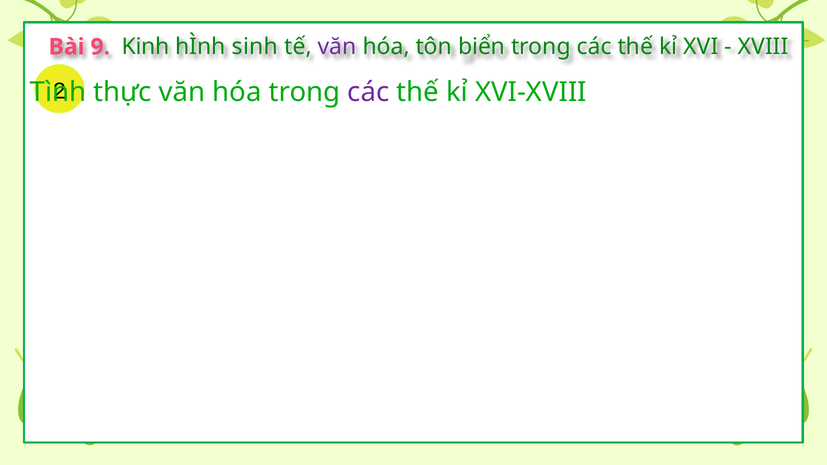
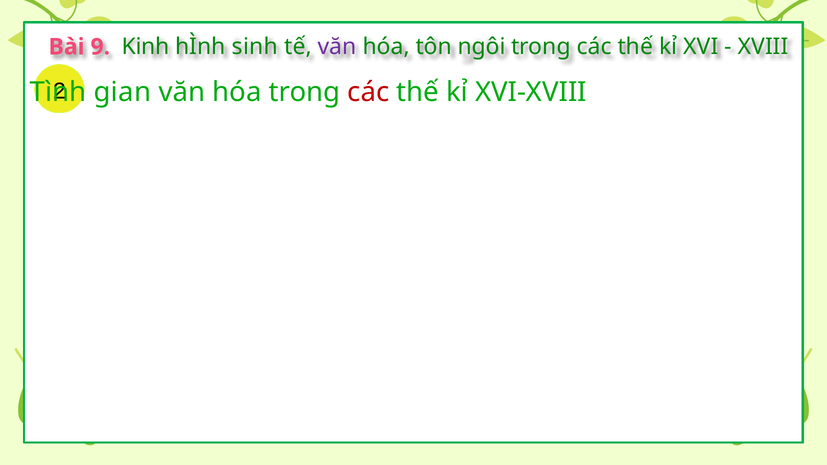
biển: biển -> ngôi
thực: thực -> gian
các at (368, 92) colour: purple -> red
